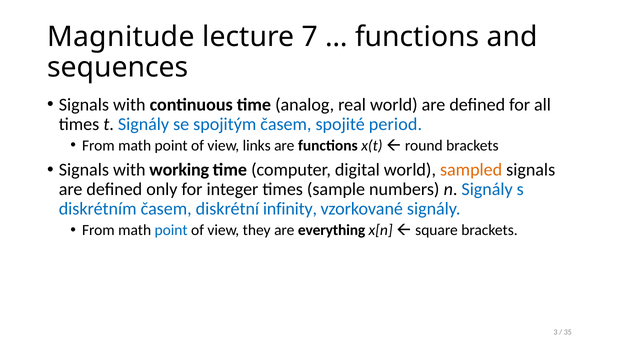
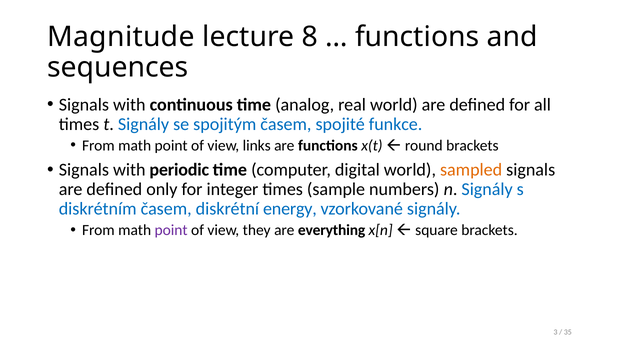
7: 7 -> 8
period: period -> funkce
working: working -> periodic
infinity: infinity -> energy
point at (171, 230) colour: blue -> purple
